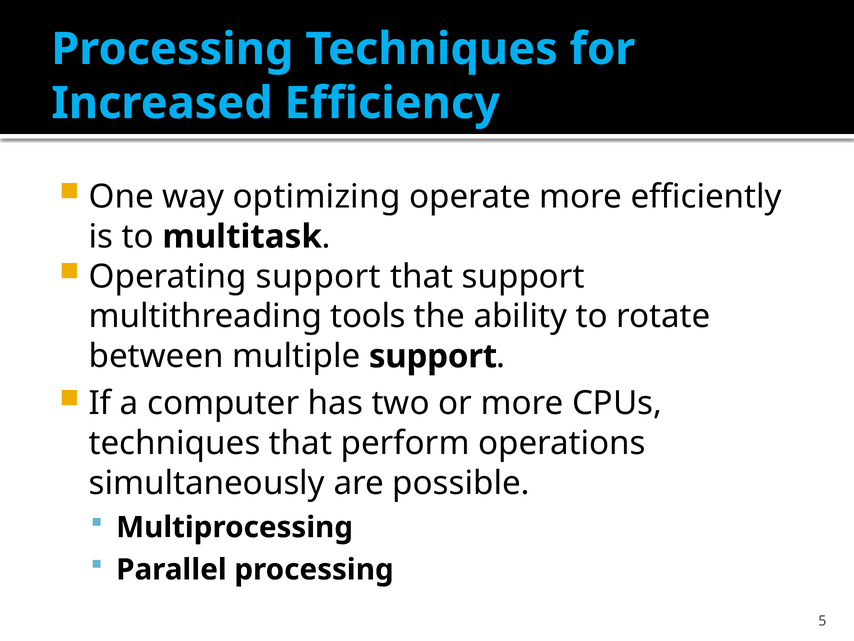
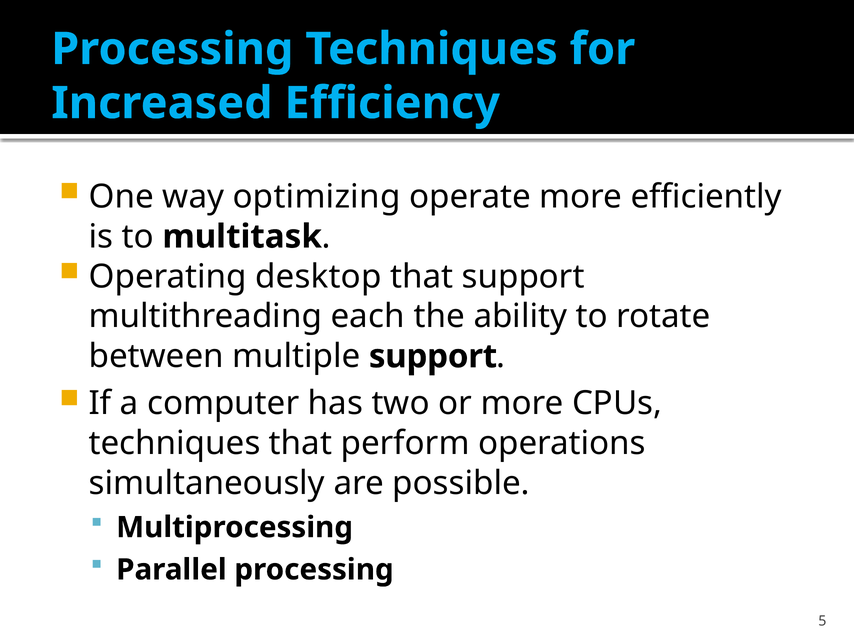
Operating support: support -> desktop
tools: tools -> each
